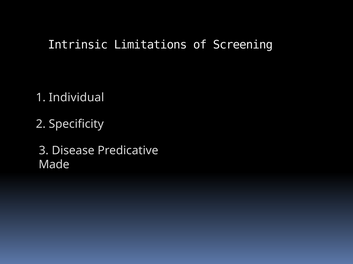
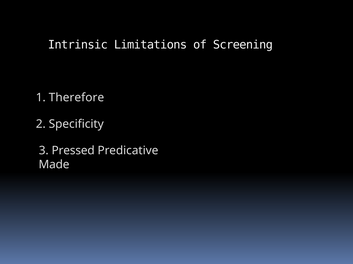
Individual: Individual -> Therefore
Disease: Disease -> Pressed
